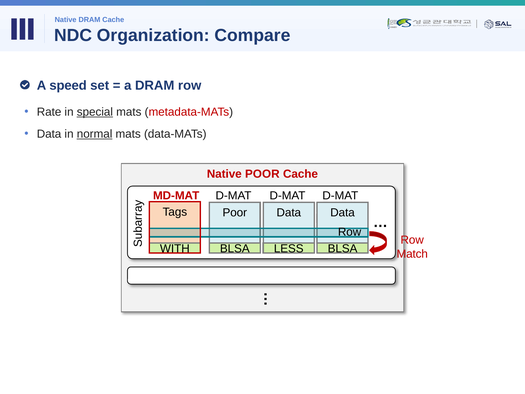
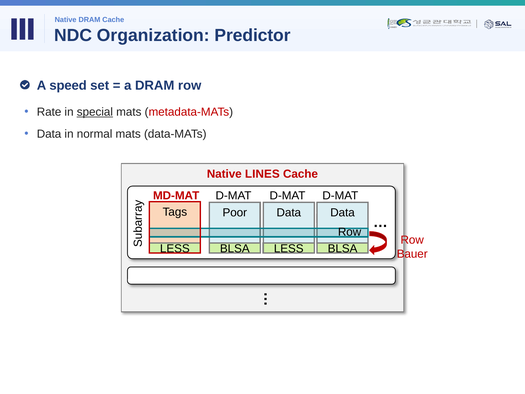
Compare: Compare -> Predictor
normal underline: present -> none
Native POOR: POOR -> LINES
WITH at (175, 249): WITH -> LESS
Match: Match -> Bauer
